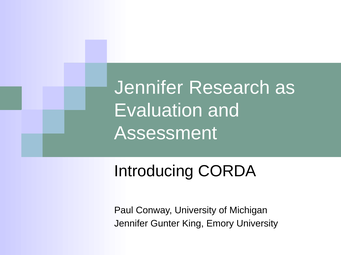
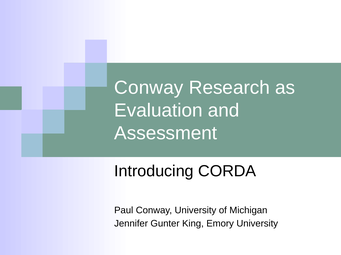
Jennifer at (149, 88): Jennifer -> Conway
